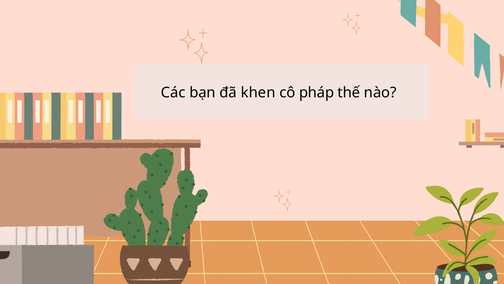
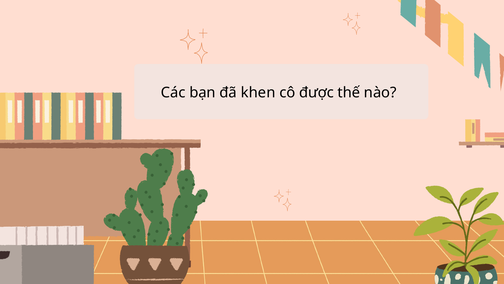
pháp: pháp -> được
